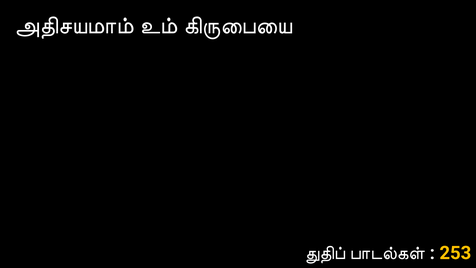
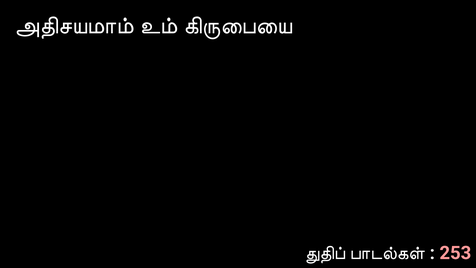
253 colour: yellow -> pink
